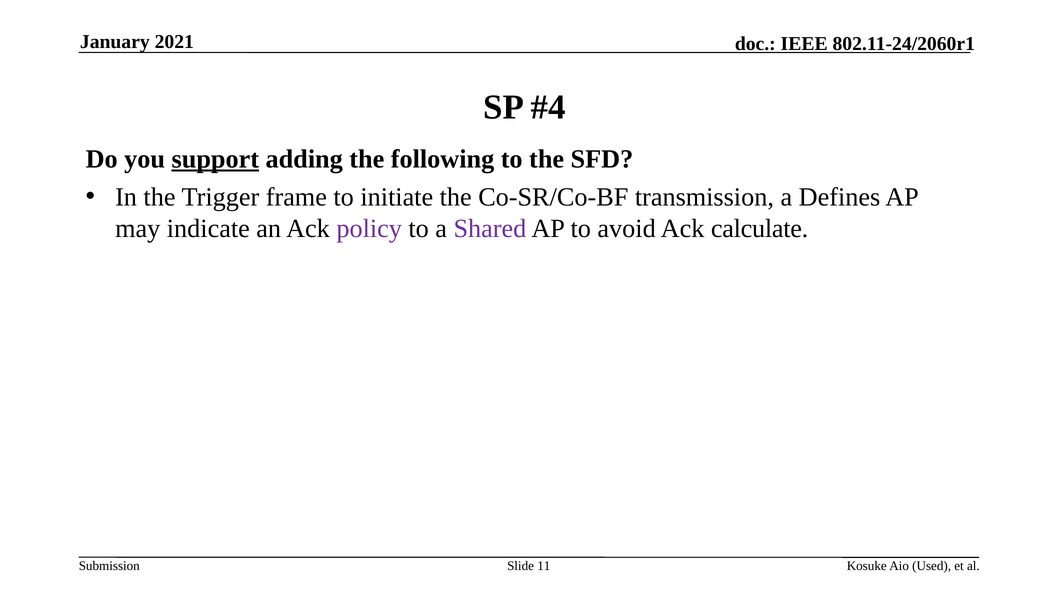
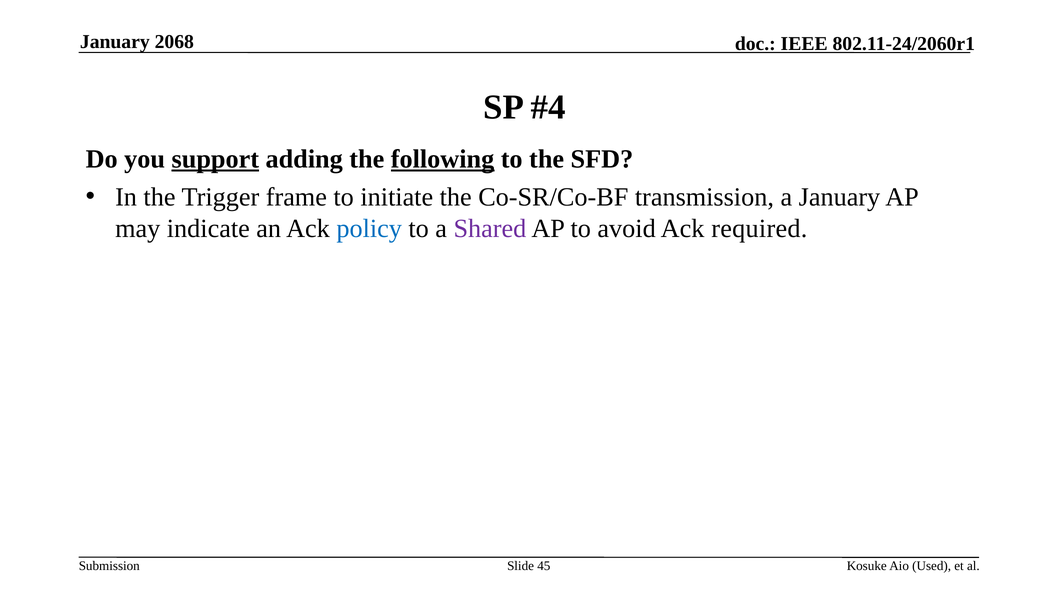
2021: 2021 -> 2068
following underline: none -> present
a Defines: Defines -> January
policy colour: purple -> blue
calculate: calculate -> required
11: 11 -> 45
